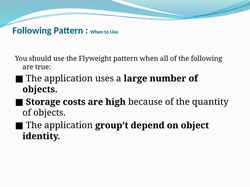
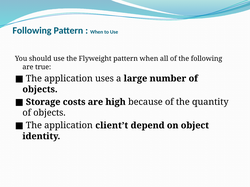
group’t: group’t -> client’t
